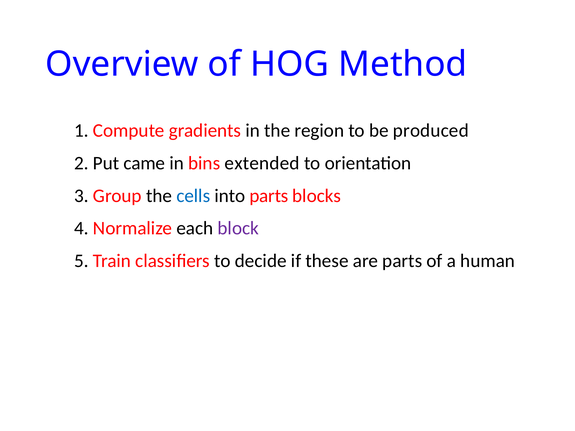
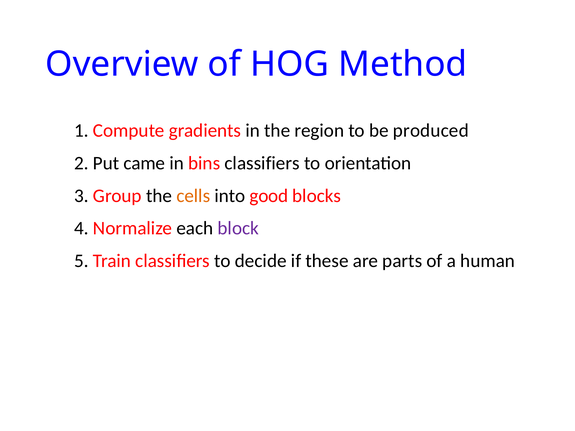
bins extended: extended -> classifiers
cells colour: blue -> orange
into parts: parts -> good
